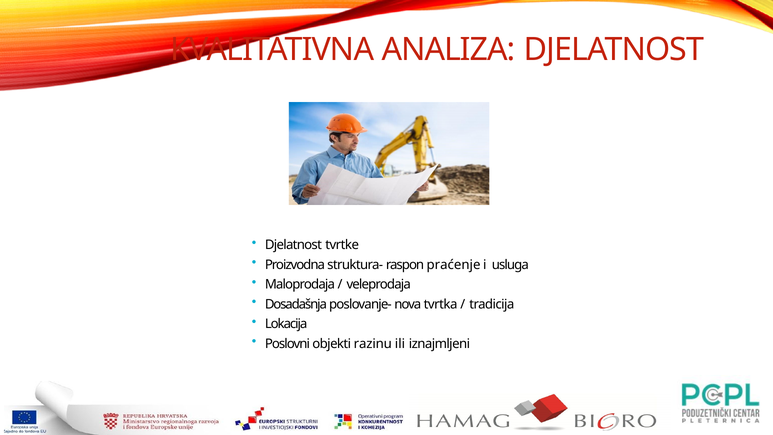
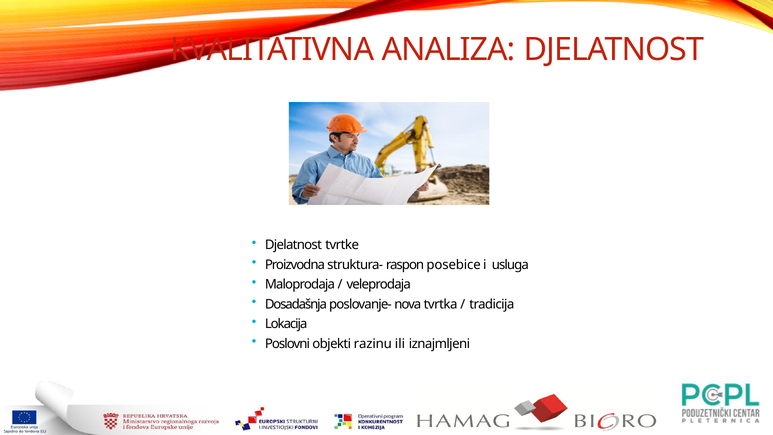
praćenje: praćenje -> posebice
